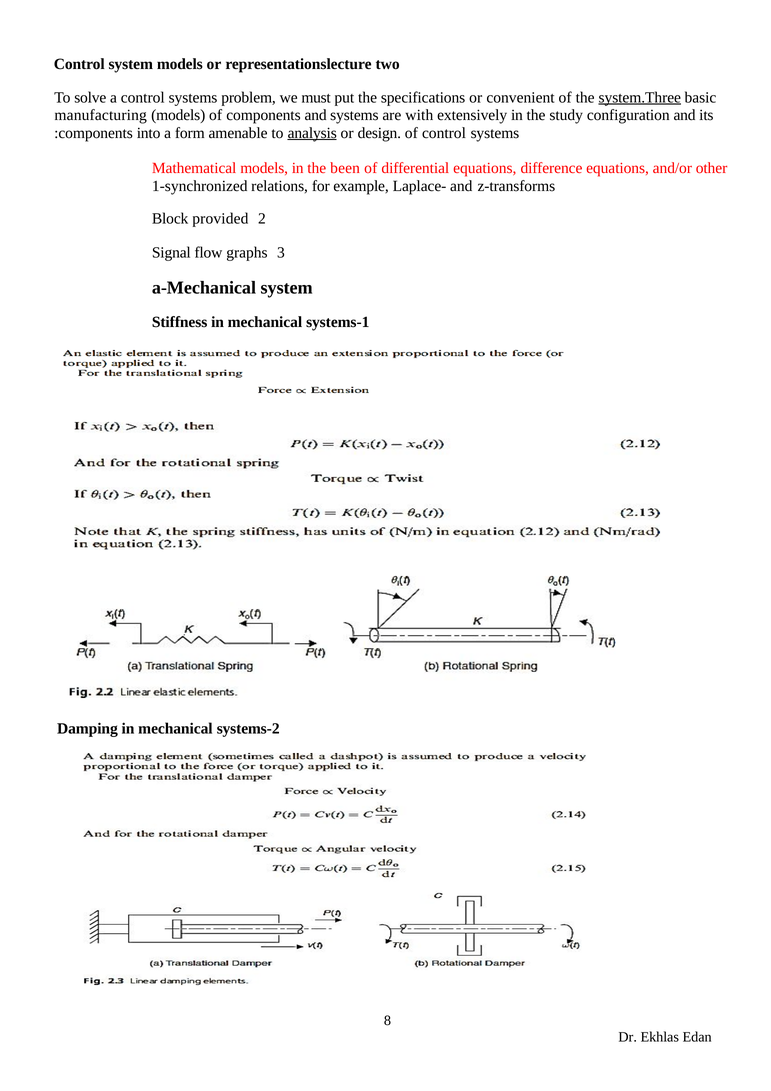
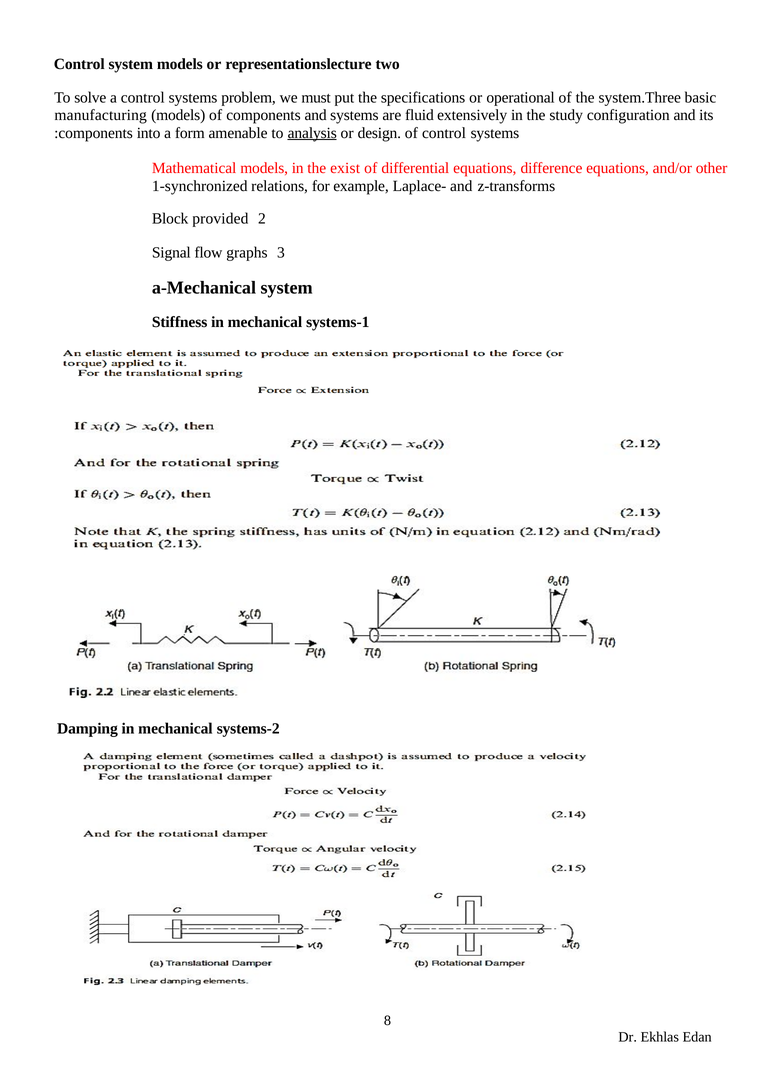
convenient: convenient -> operational
system.Three underline: present -> none
with: with -> fluid
been: been -> exist
